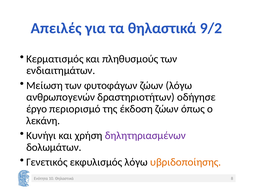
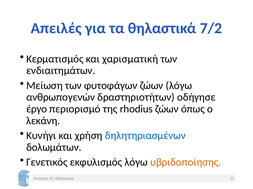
9/2: 9/2 -> 7/2
πληθυσμούς: πληθυσμούς -> χαρισματική
έκδοση: έκδοση -> rhodius
δηλητηριασμένων colour: purple -> blue
